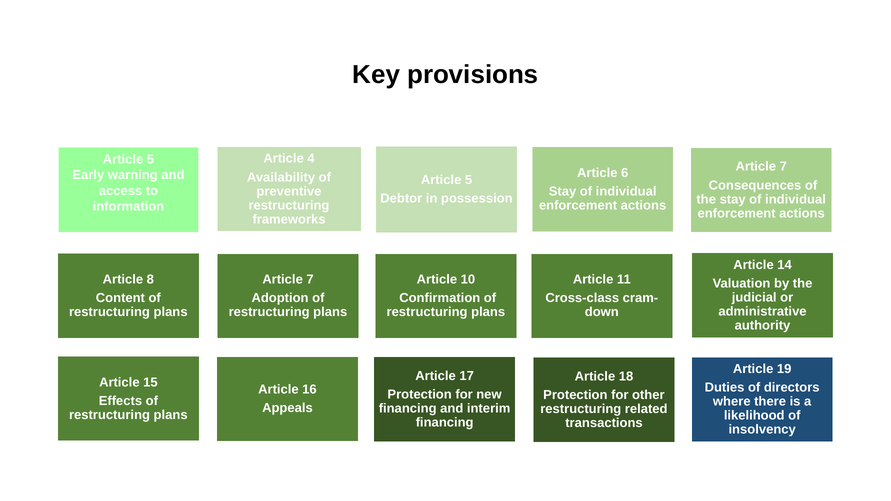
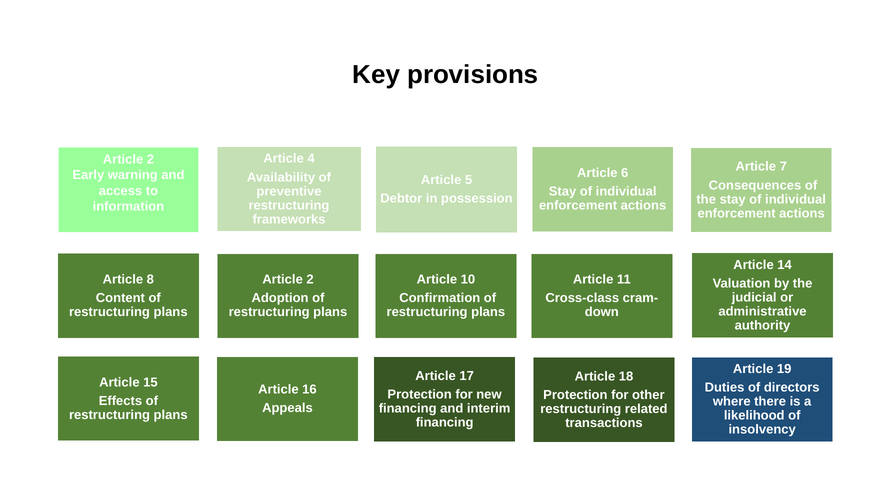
5 at (150, 160): 5 -> 2
7 at (310, 280): 7 -> 2
